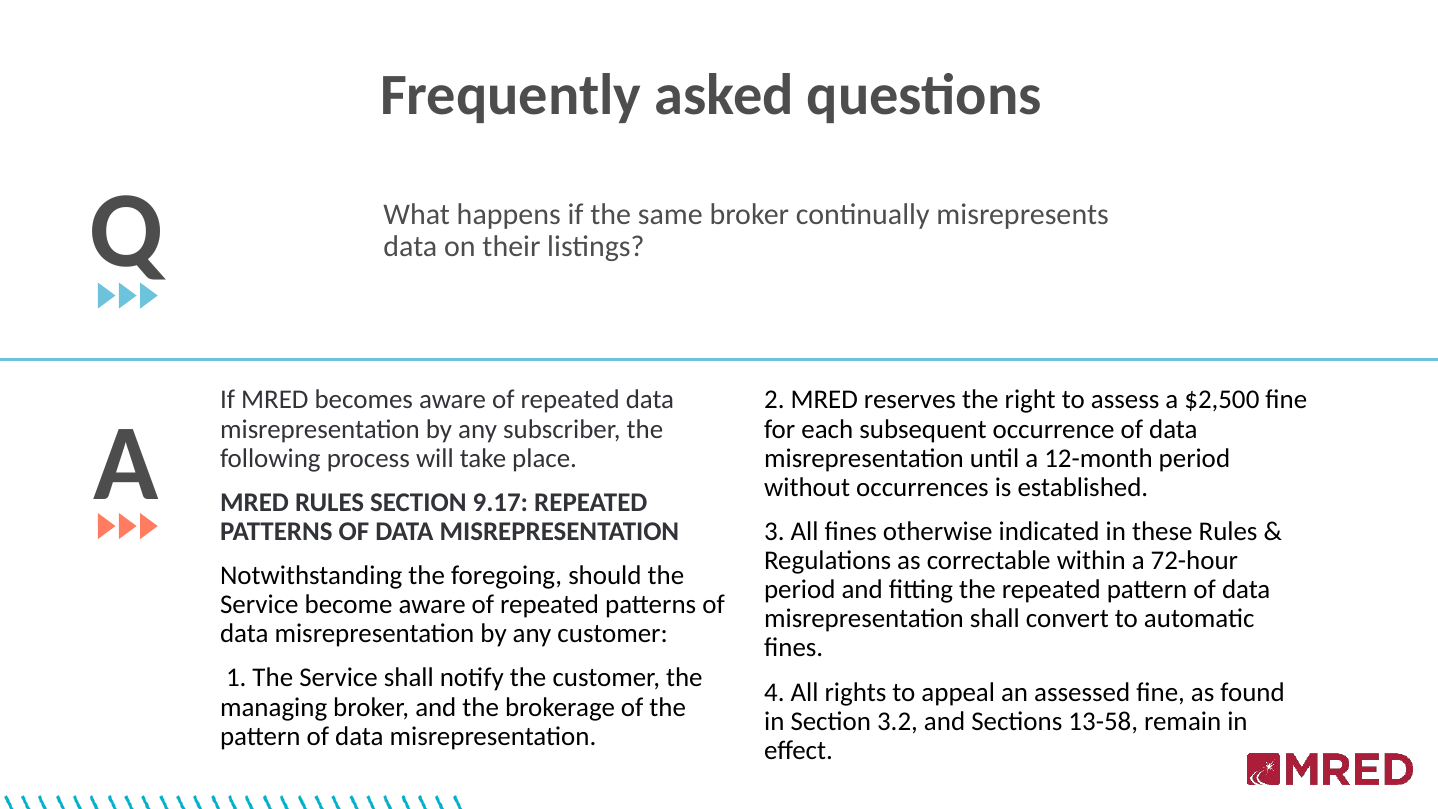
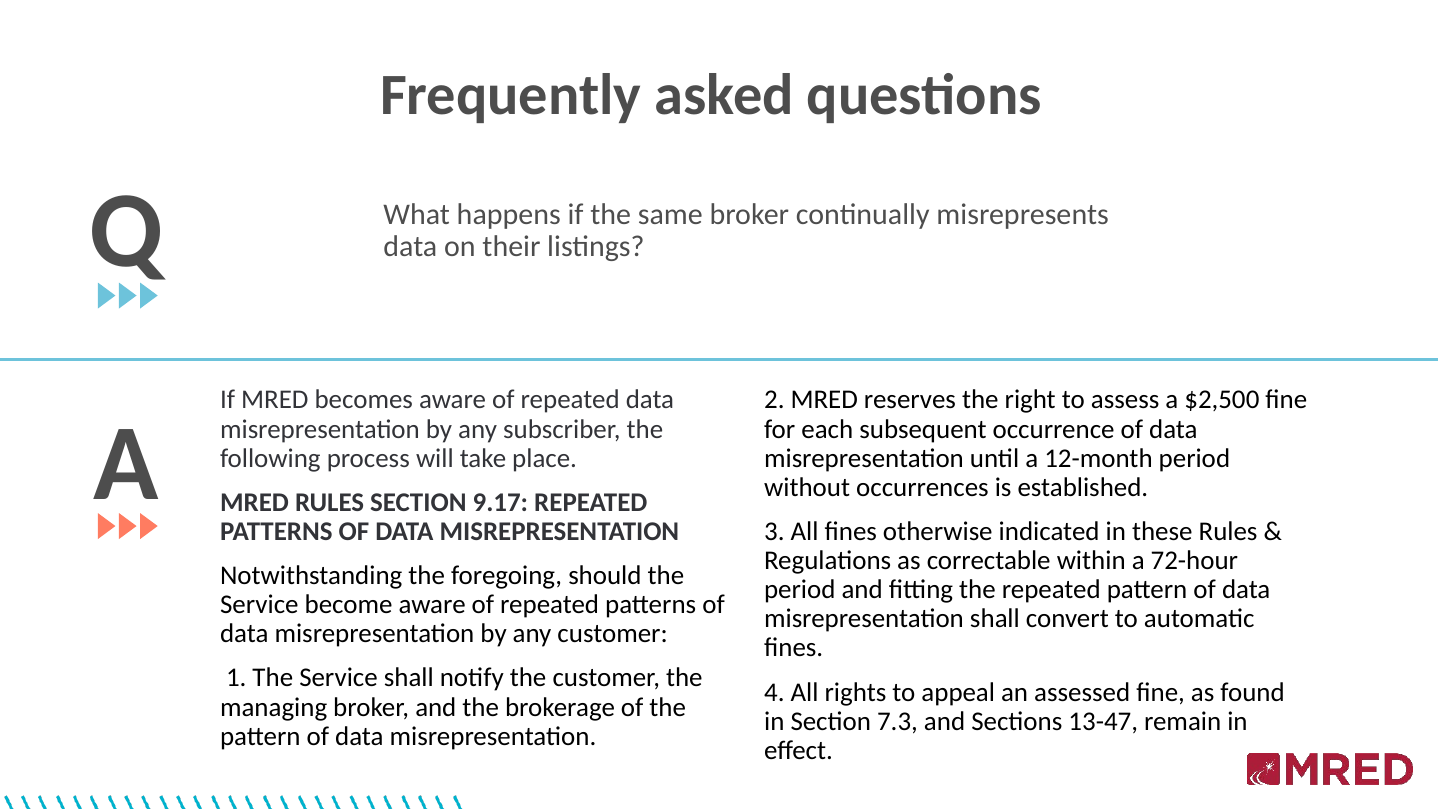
3.2: 3.2 -> 7.3
13-58: 13-58 -> 13-47
